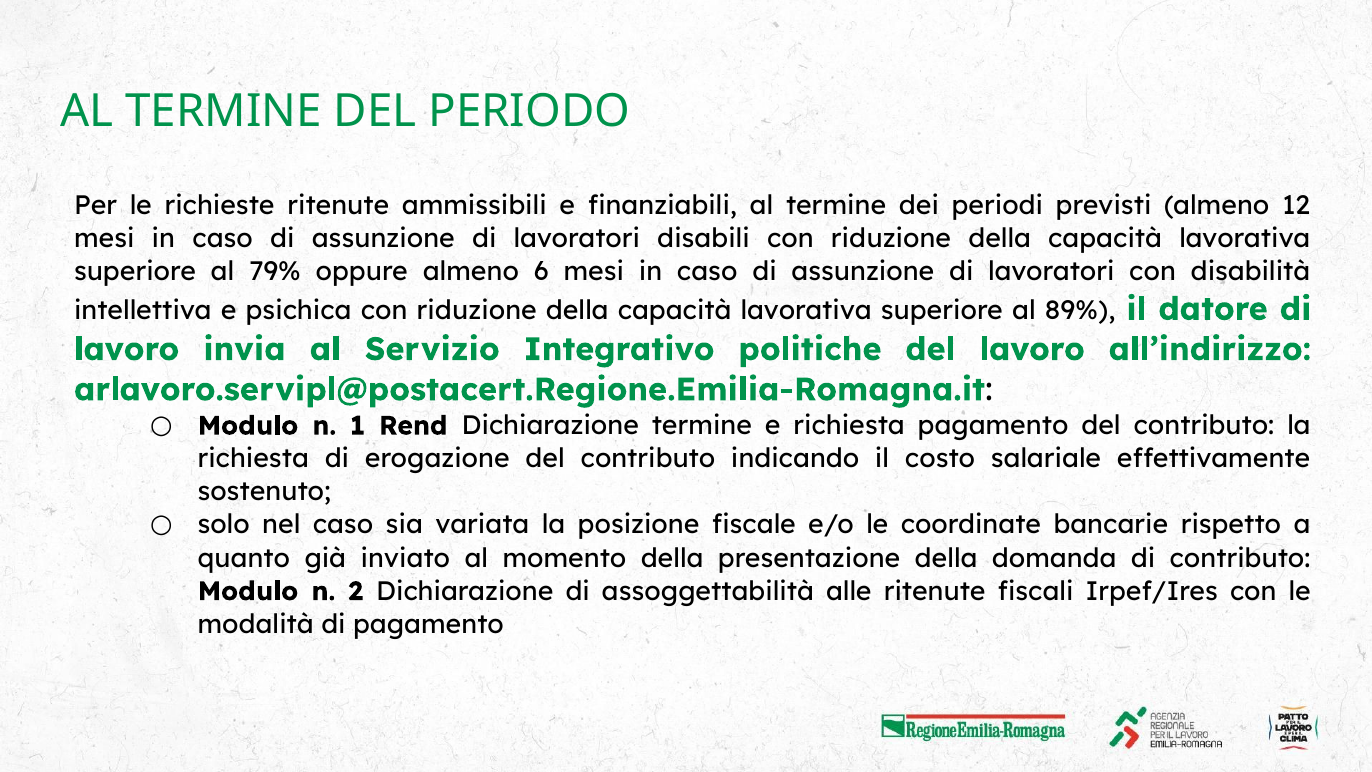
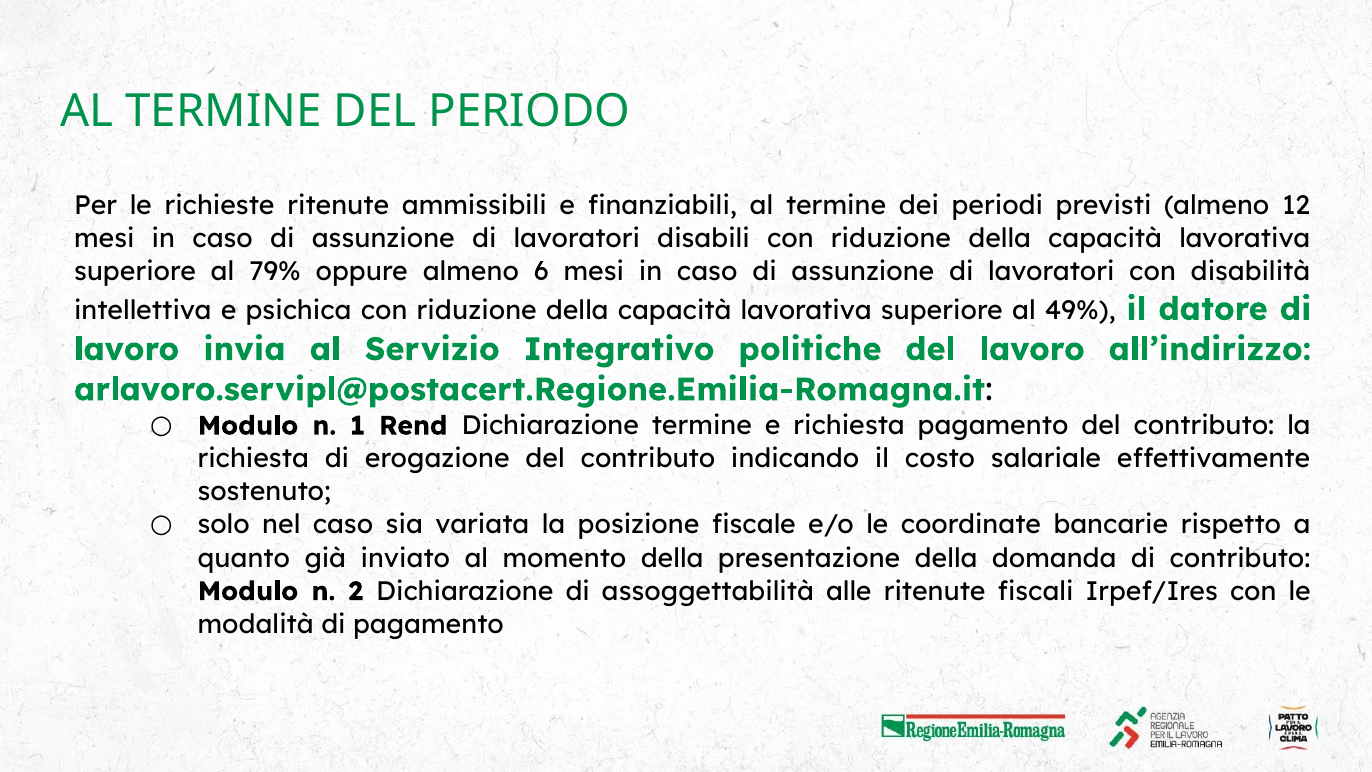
89%: 89% -> 49%
